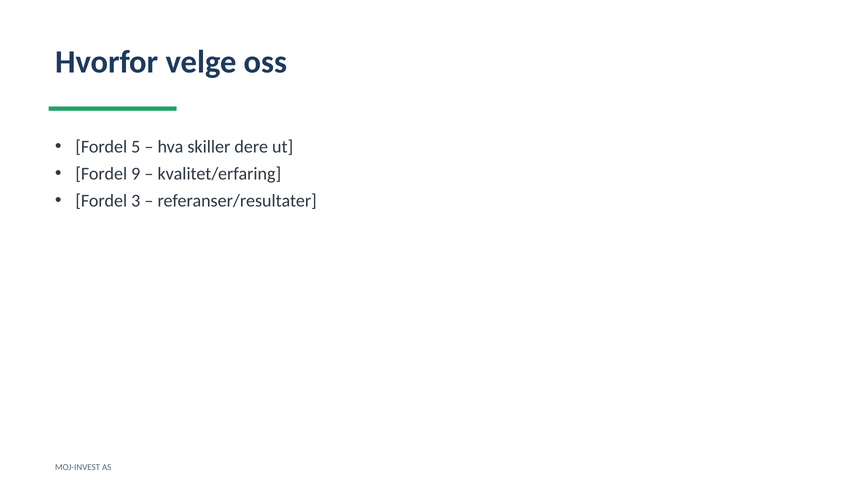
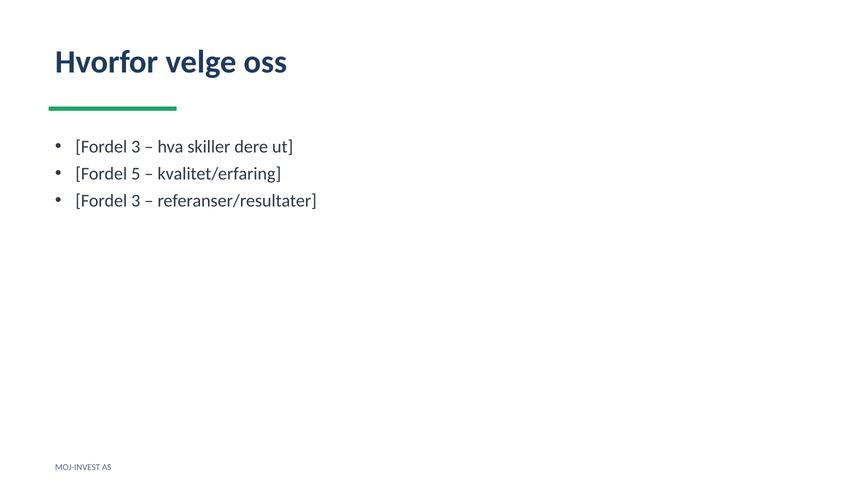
5 at (136, 147): 5 -> 3
9: 9 -> 5
